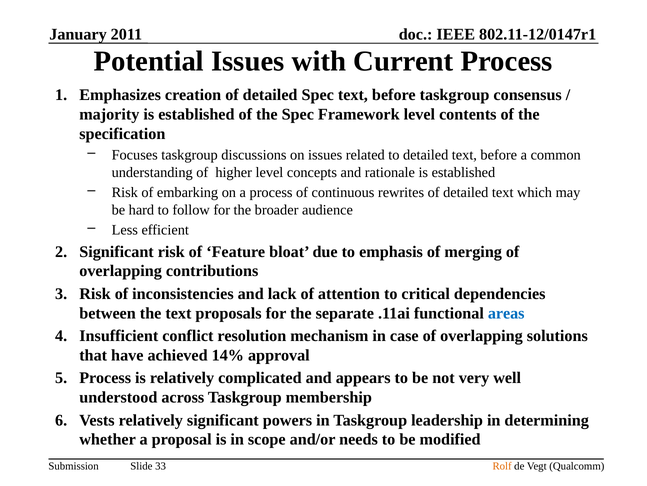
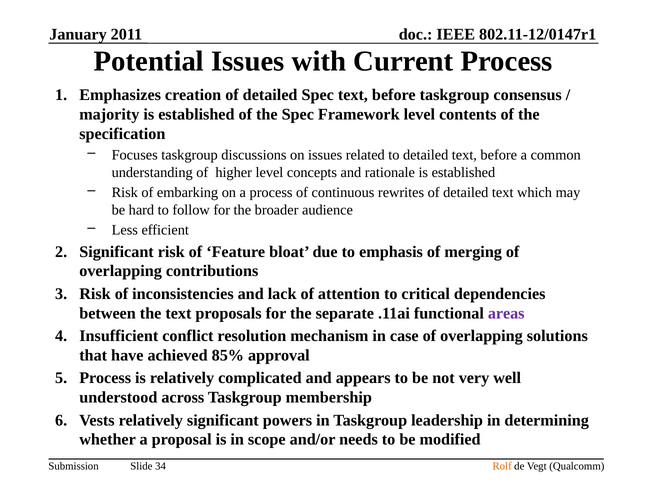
areas colour: blue -> purple
14%: 14% -> 85%
33: 33 -> 34
